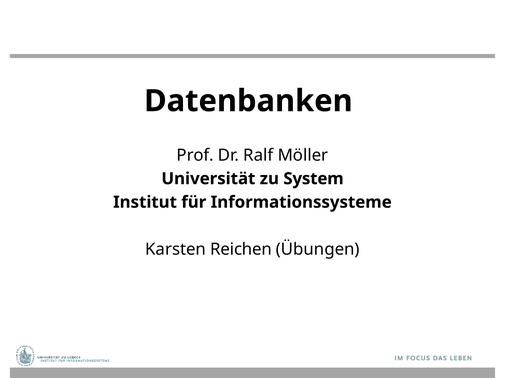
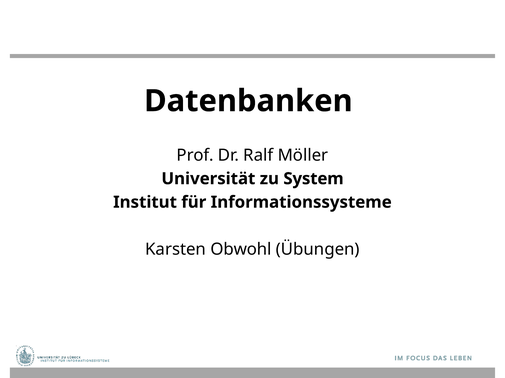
Reichen: Reichen -> Obwohl
